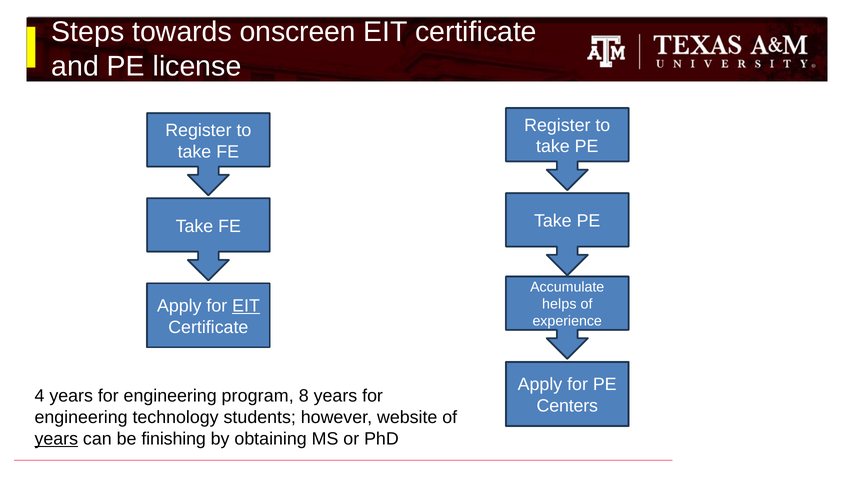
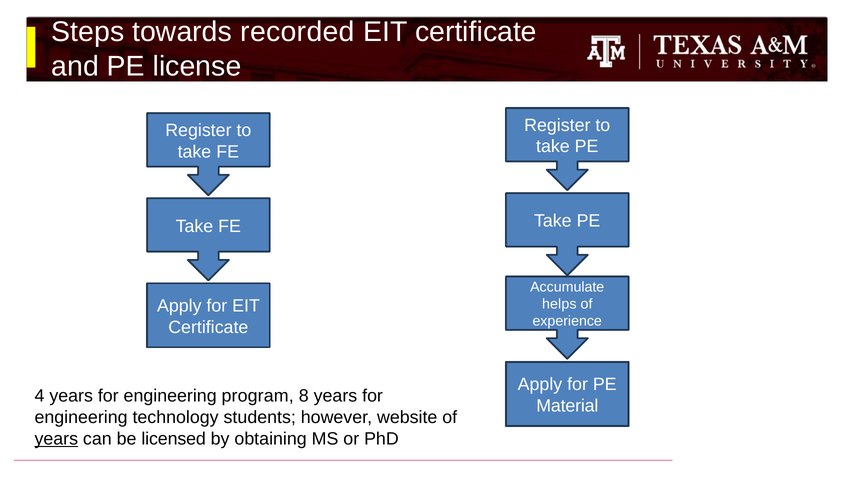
onscreen: onscreen -> recorded
EIT at (246, 306) underline: present -> none
Centers: Centers -> Material
finishing: finishing -> licensed
